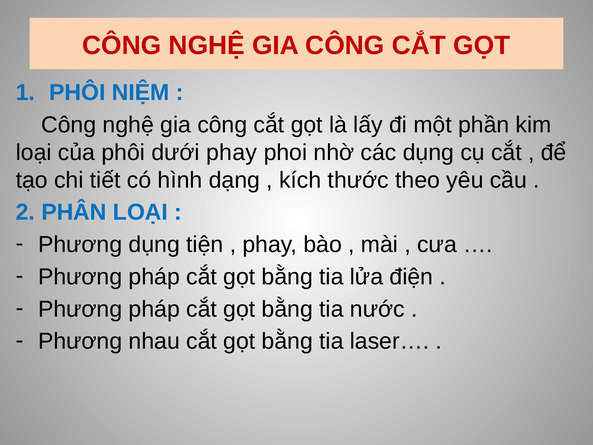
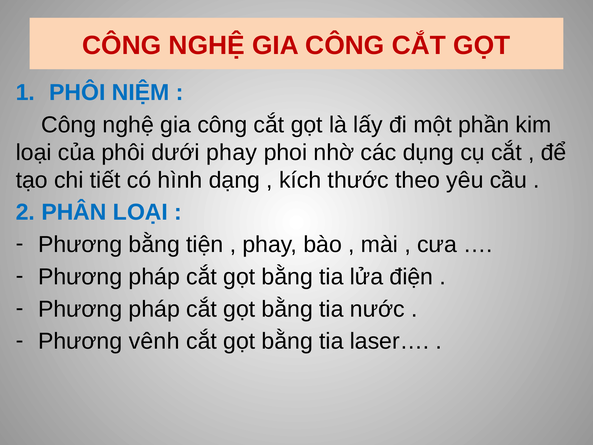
Phương dụng: dụng -> bằng
nhau: nhau -> vênh
